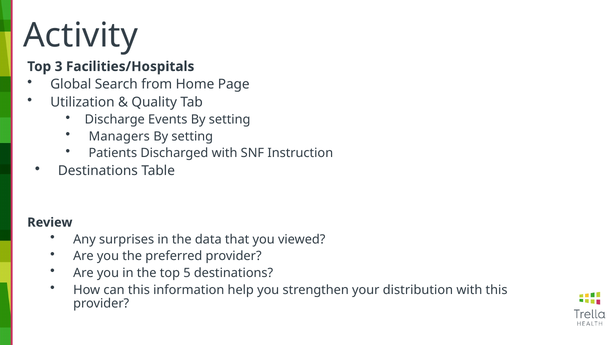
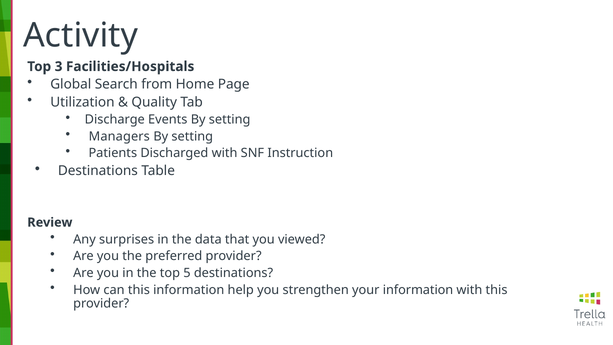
your distribution: distribution -> information
